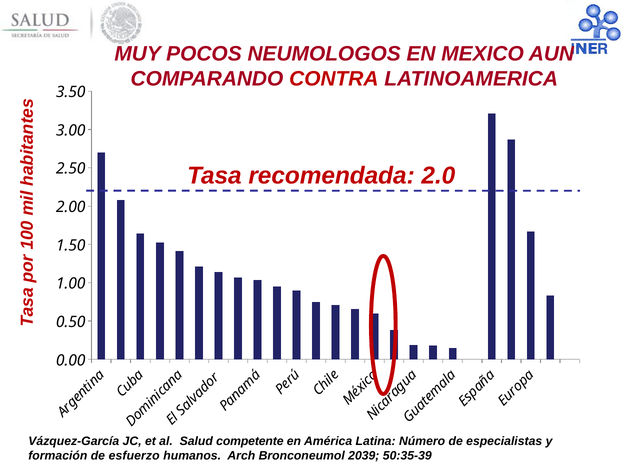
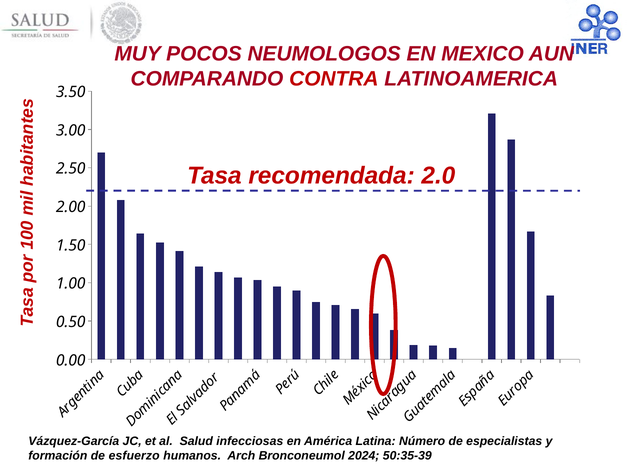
competente: competente -> infecciosas
2039: 2039 -> 2024
